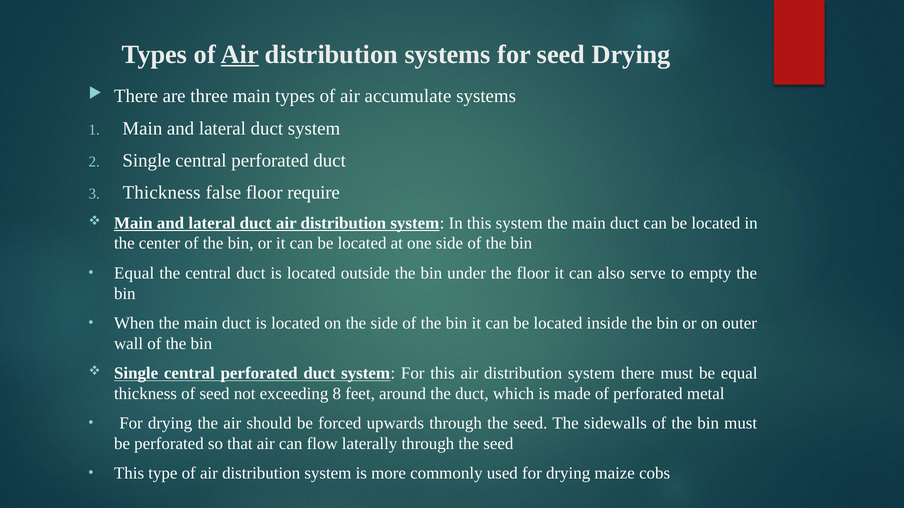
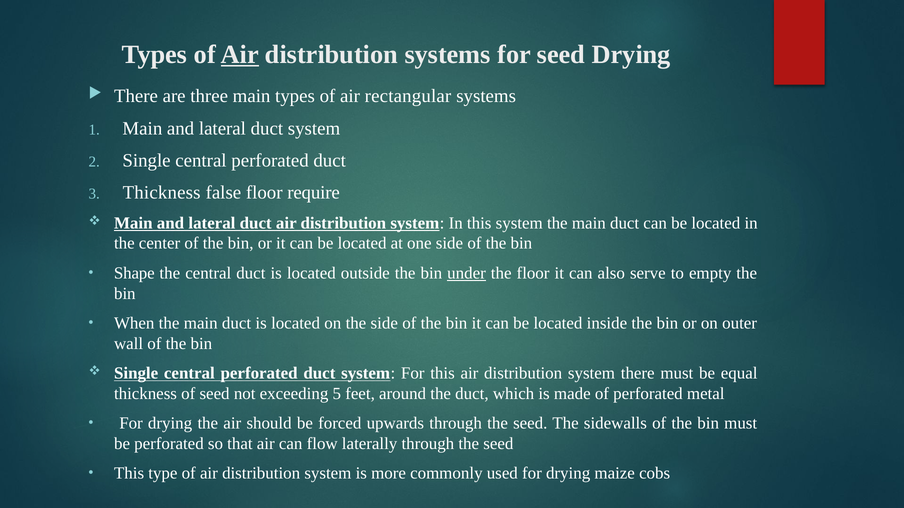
accumulate: accumulate -> rectangular
Equal at (134, 273): Equal -> Shape
under underline: none -> present
8: 8 -> 5
